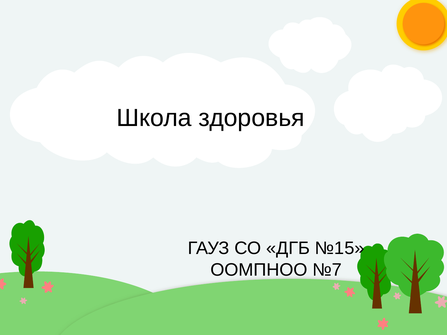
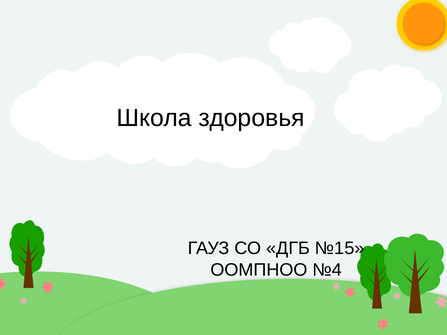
№7: №7 -> №4
